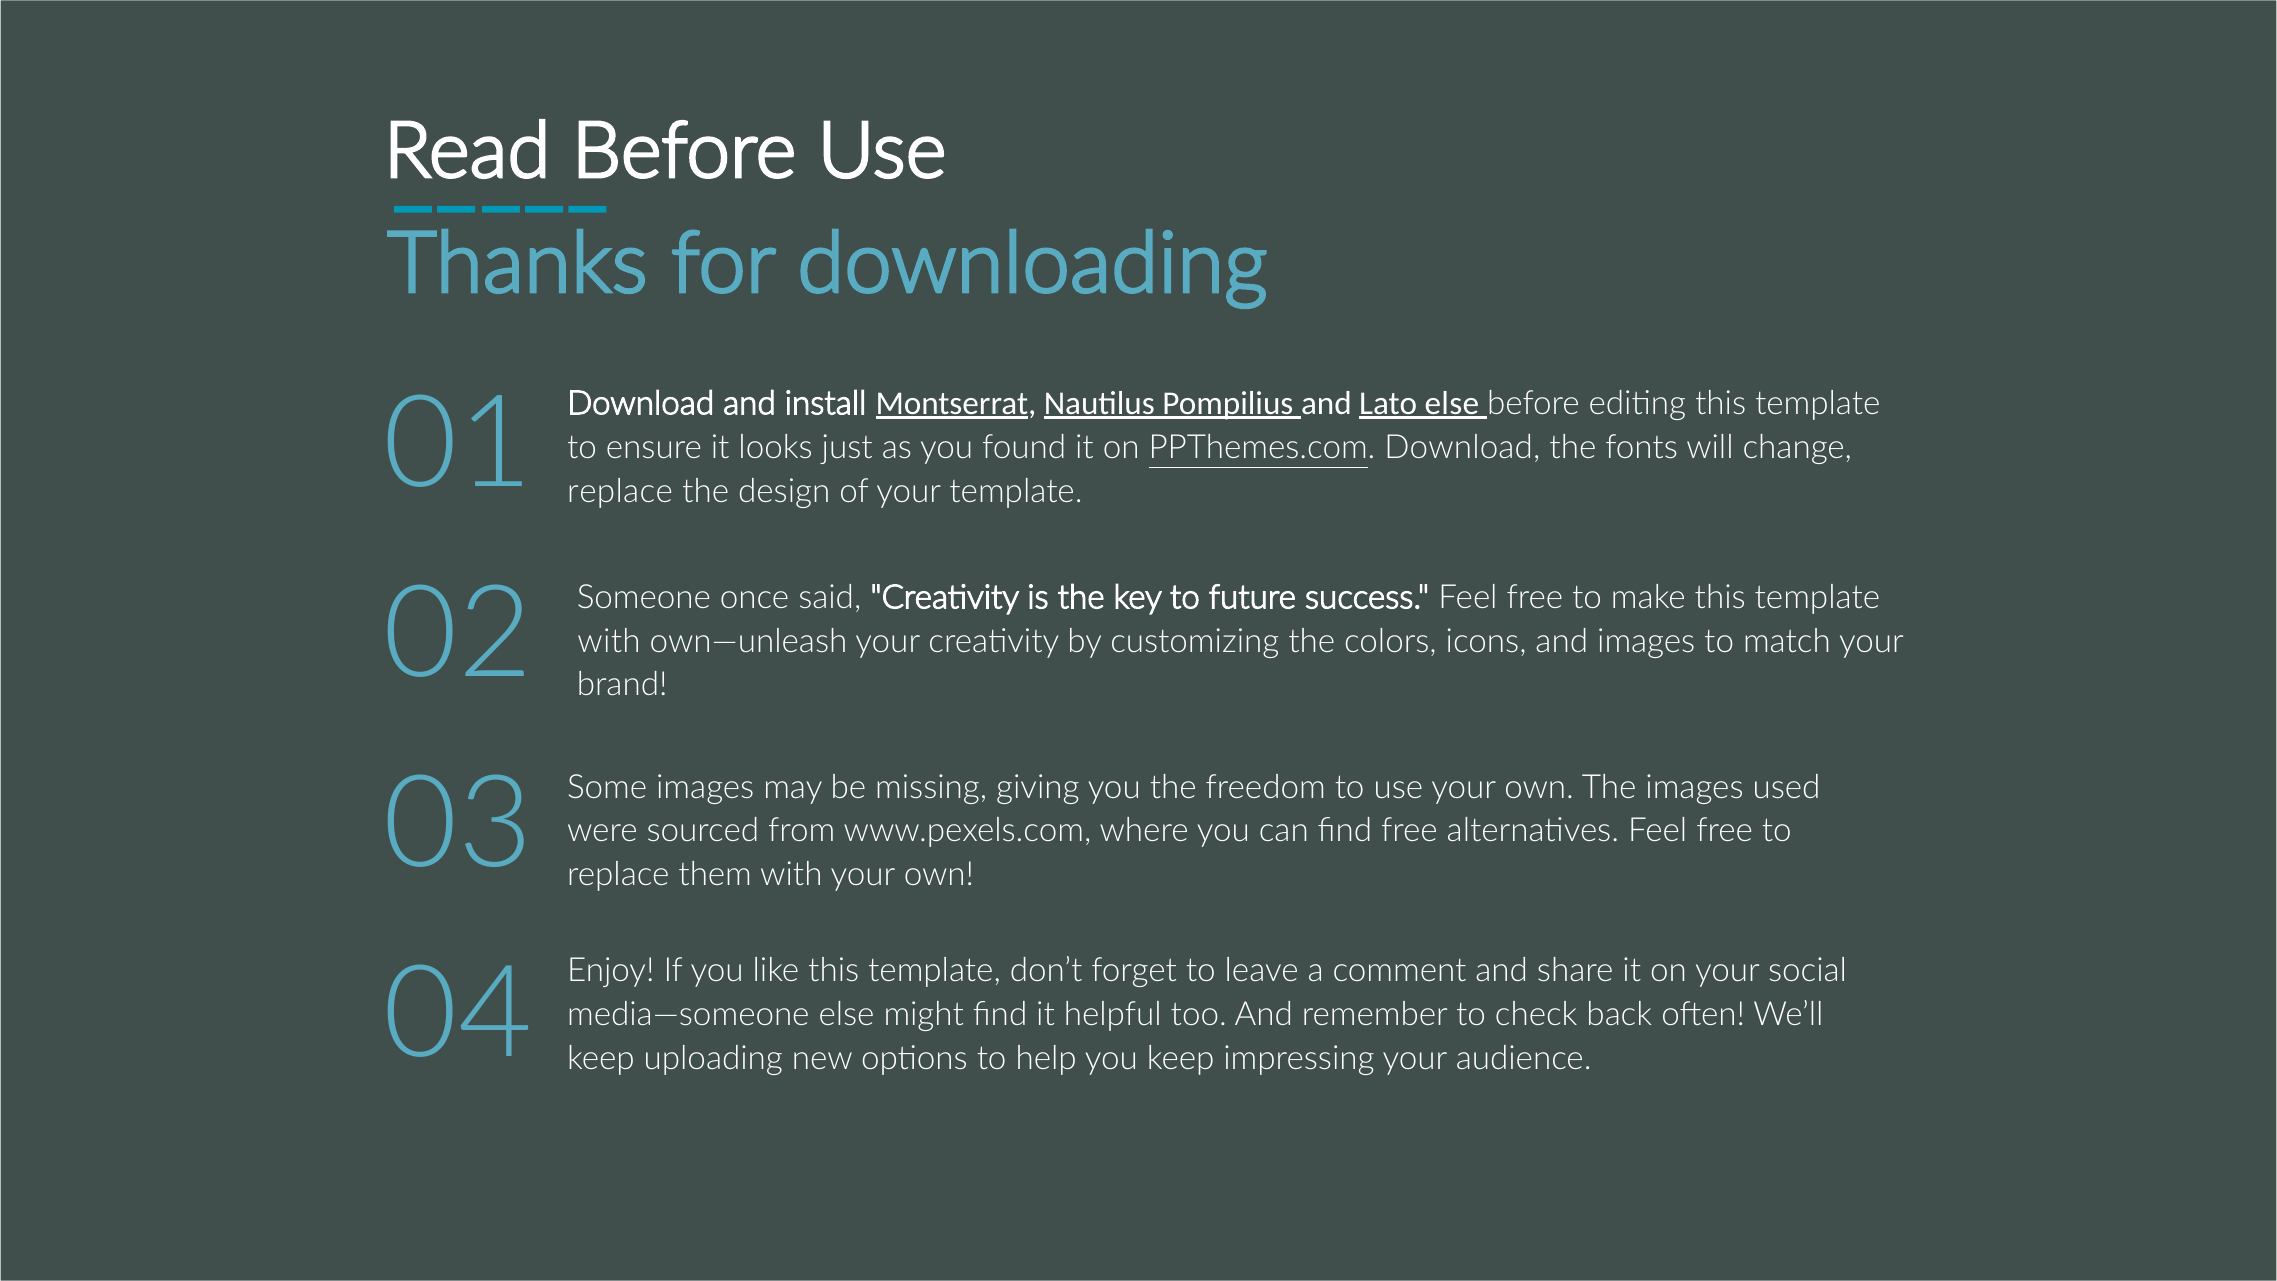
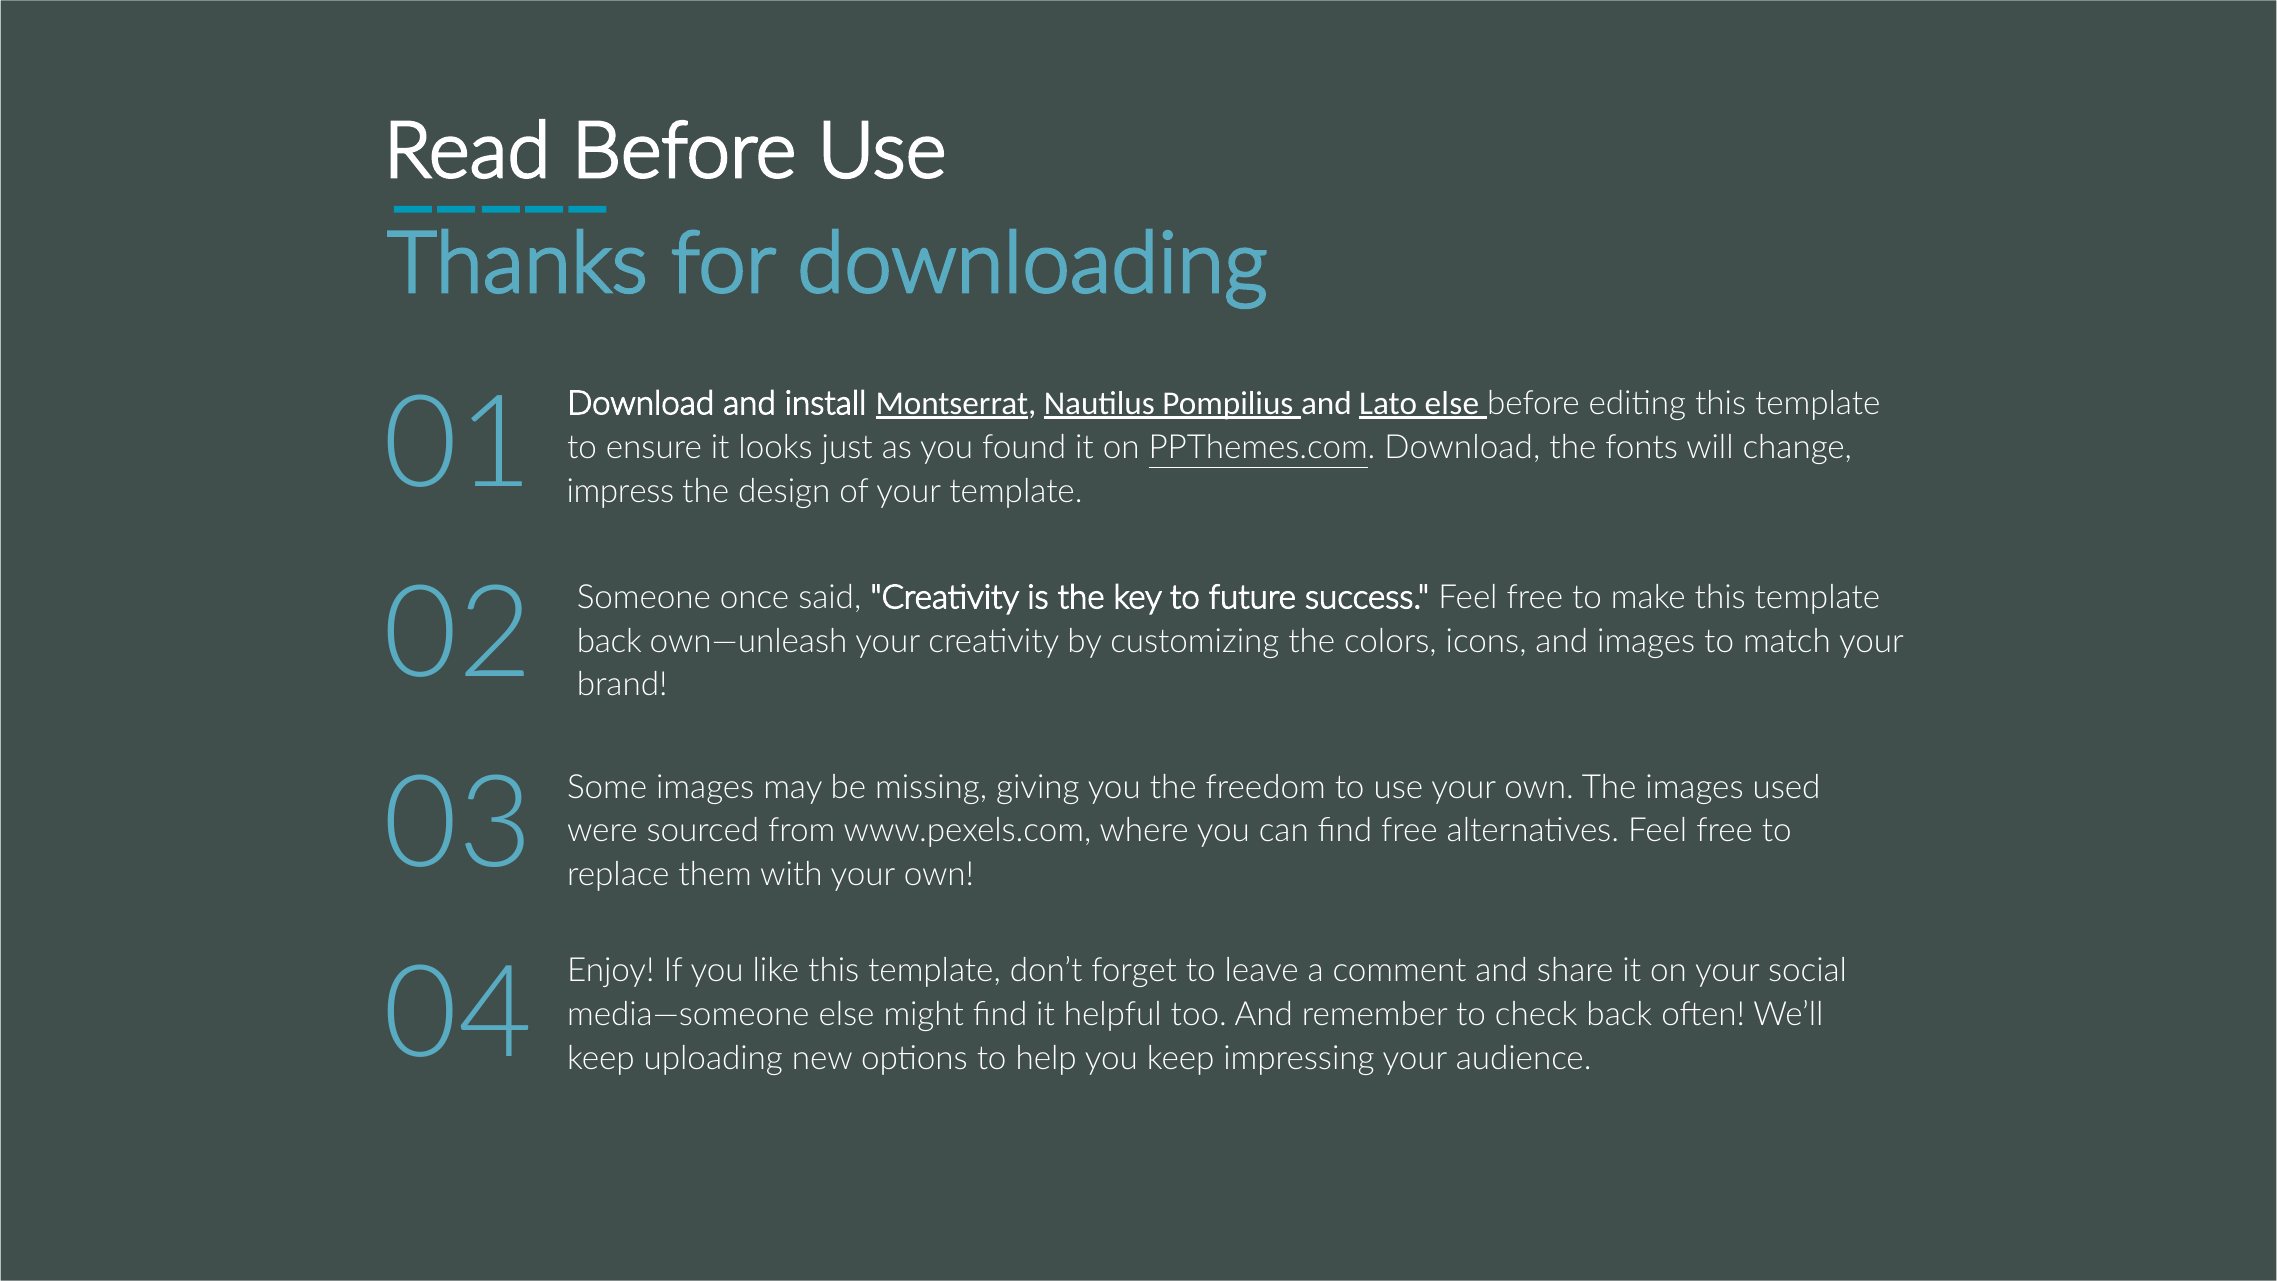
replace at (620, 492): replace -> impress
with at (609, 641): with -> back
